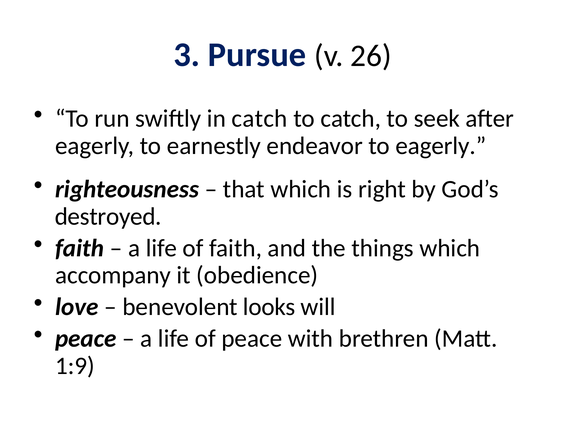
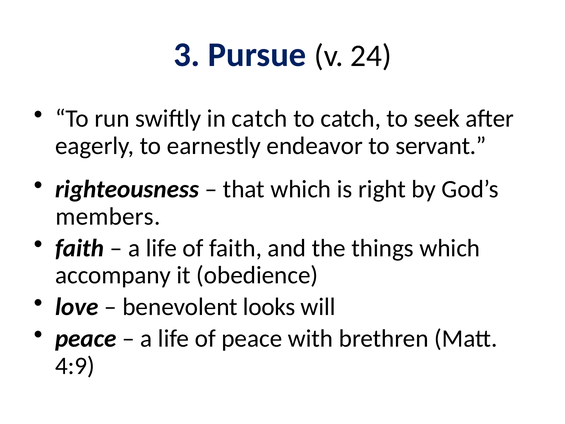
26: 26 -> 24
to eagerly: eagerly -> servant
destroyed: destroyed -> members
1:9: 1:9 -> 4:9
